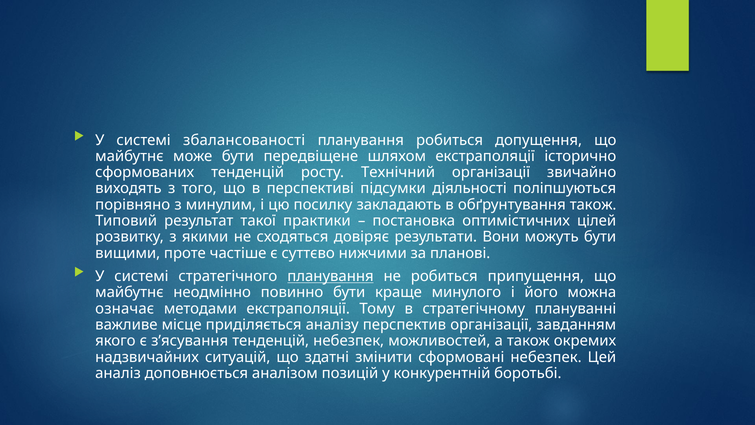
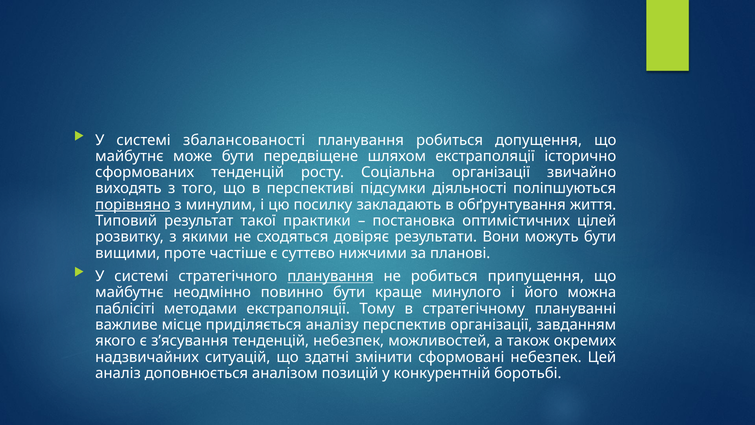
Технічний: Технічний -> Соціальна
порівняно underline: none -> present
обґрунтування також: також -> життя
означає: означає -> паблісіті
